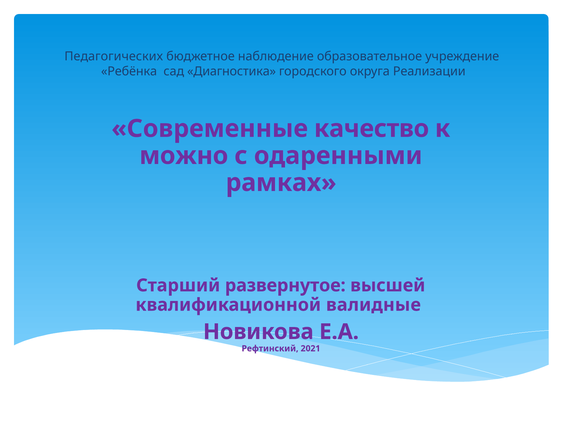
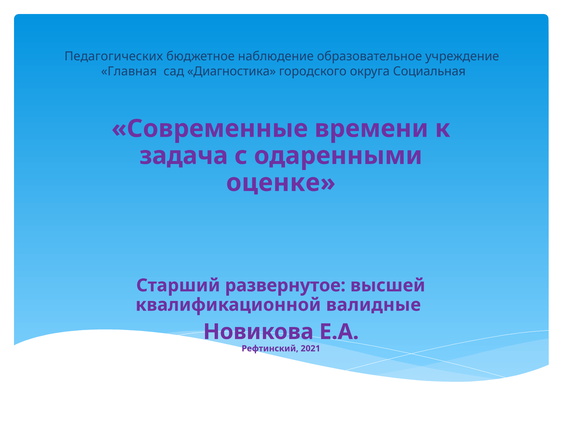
Ребёнка: Ребёнка -> Главная
Реализации: Реализации -> Социальная
качество: качество -> времени
можно: можно -> задача
рамках: рамках -> оценке
